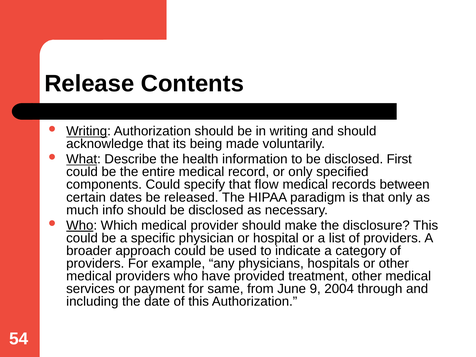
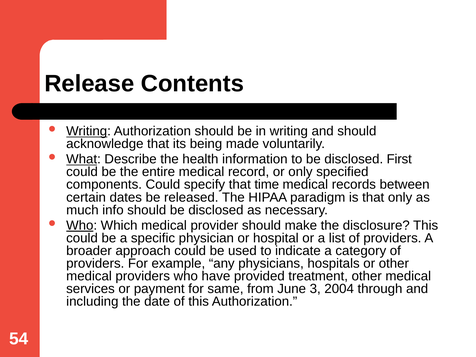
flow: flow -> time
9: 9 -> 3
